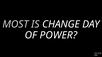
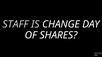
MOST: MOST -> STAFF
POWER: POWER -> SHARES
